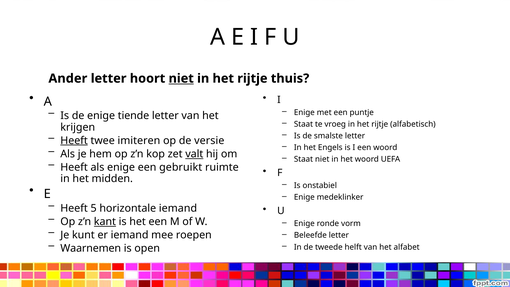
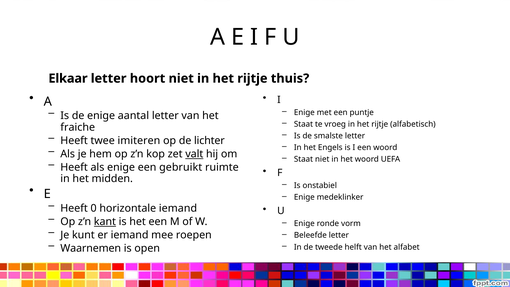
Ander: Ander -> Elkaar
niet at (181, 78) underline: present -> none
tiende: tiende -> aantal
krijgen: krijgen -> fraiche
Heeft at (74, 141) underline: present -> none
versie: versie -> lichter
5: 5 -> 0
